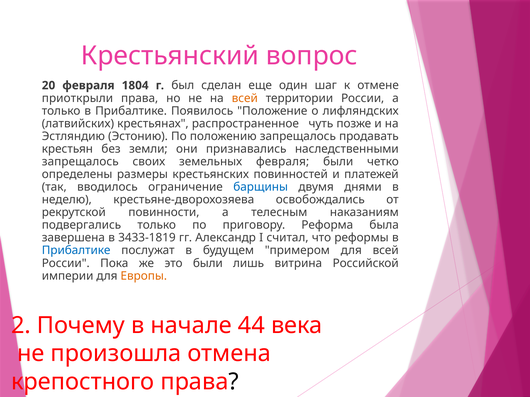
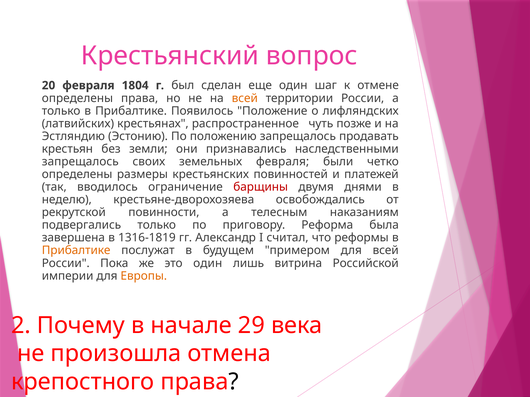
приоткрыли at (77, 98): приоткрыли -> определены
барщины colour: blue -> red
3433-1819: 3433-1819 -> 1316-1819
Прибалтике at (76, 251) colour: blue -> orange
это были: были -> один
44: 44 -> 29
